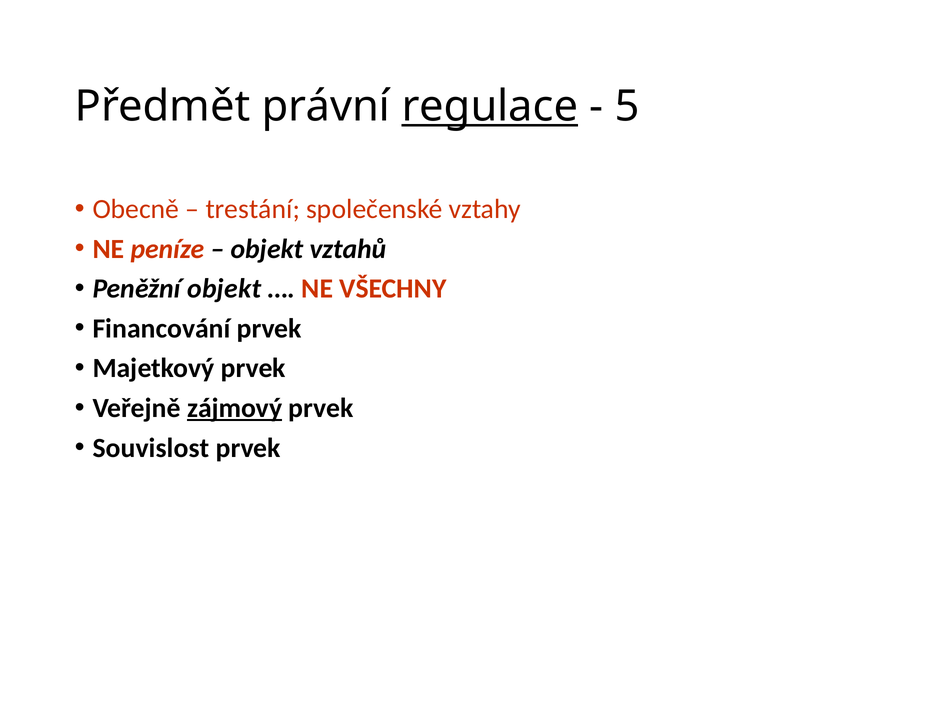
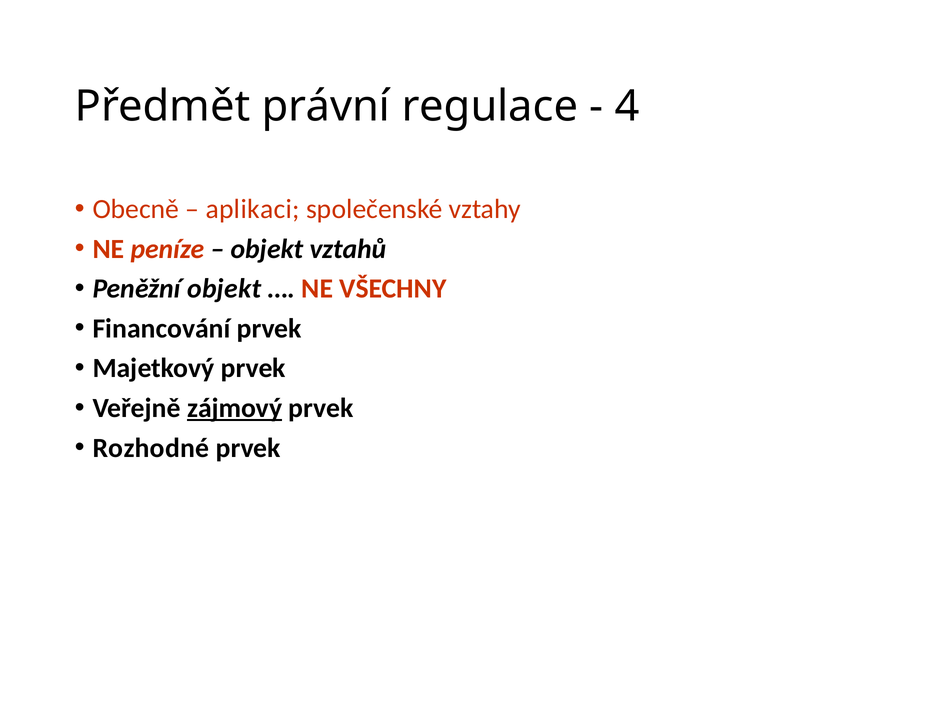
regulace underline: present -> none
5: 5 -> 4
trestání: trestání -> aplikaci
Souvislost: Souvislost -> Rozhodné
